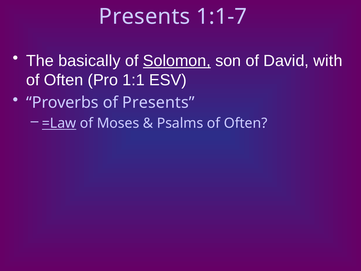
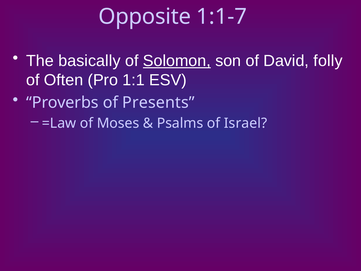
Presents at (144, 17): Presents -> Opposite
with: with -> folly
=Law underline: present -> none
Psalms of Often: Often -> Israel
